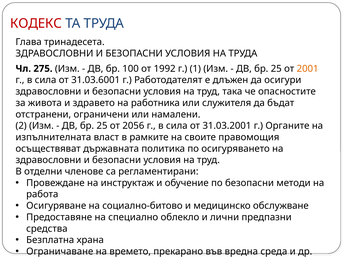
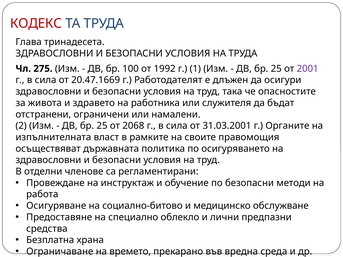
2001 colour: orange -> purple
31.03.6001: 31.03.6001 -> 20.47.1669
2056: 2056 -> 2068
